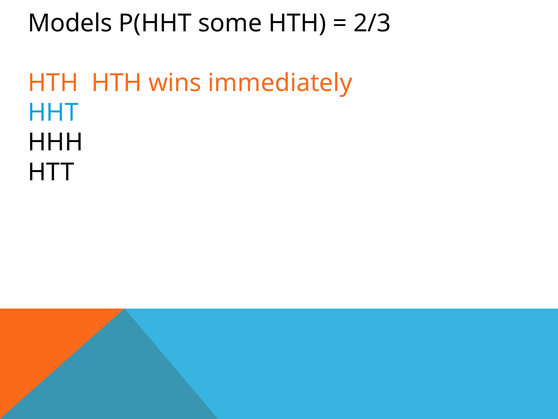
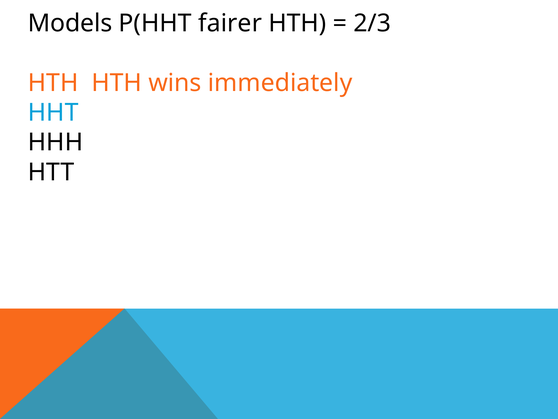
some: some -> fairer
